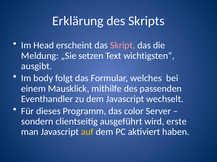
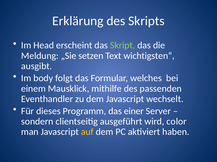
Skript colour: pink -> light green
color: color -> einer
erste: erste -> color
